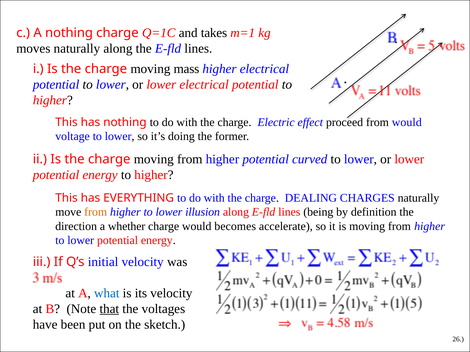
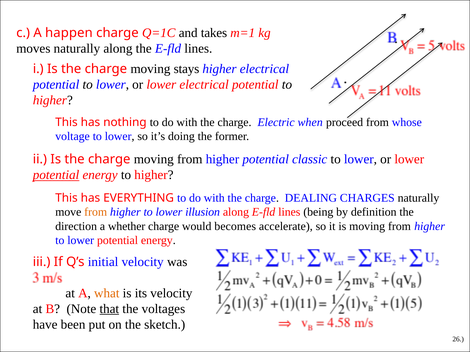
A nothing: nothing -> happen
mass: mass -> stays
effect: effect -> when
from would: would -> whose
curved: curved -> classic
potential at (56, 175) underline: none -> present
what colour: blue -> orange
